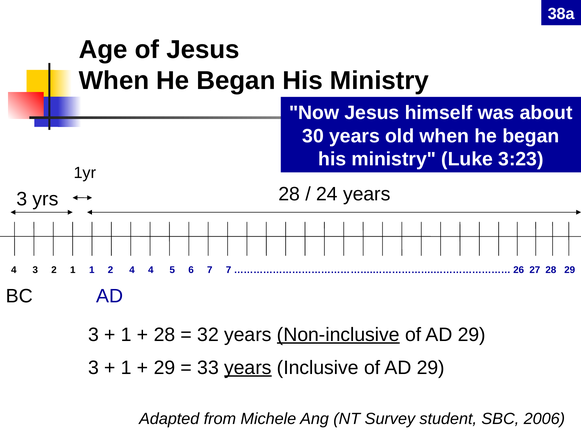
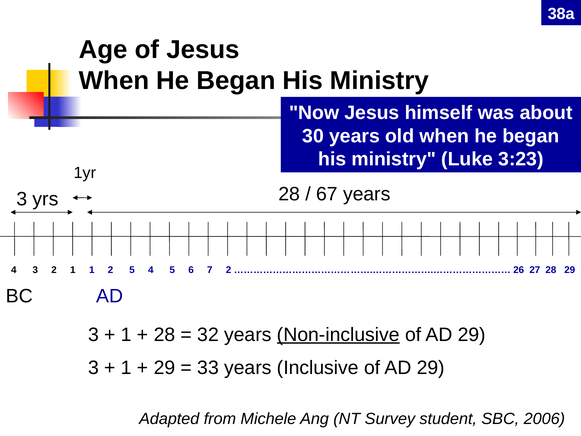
24: 24 -> 67
2 4: 4 -> 5
7 7: 7 -> 2
years at (248, 367) underline: present -> none
